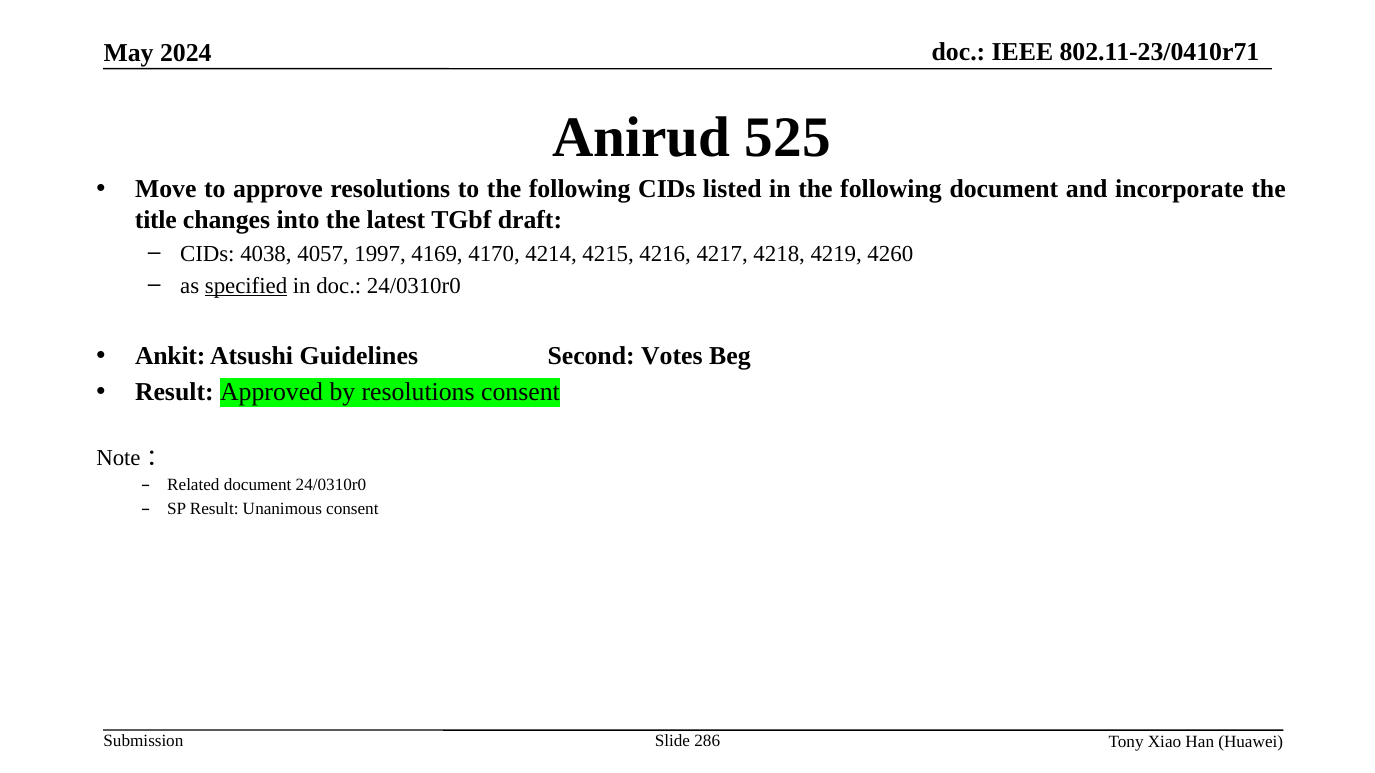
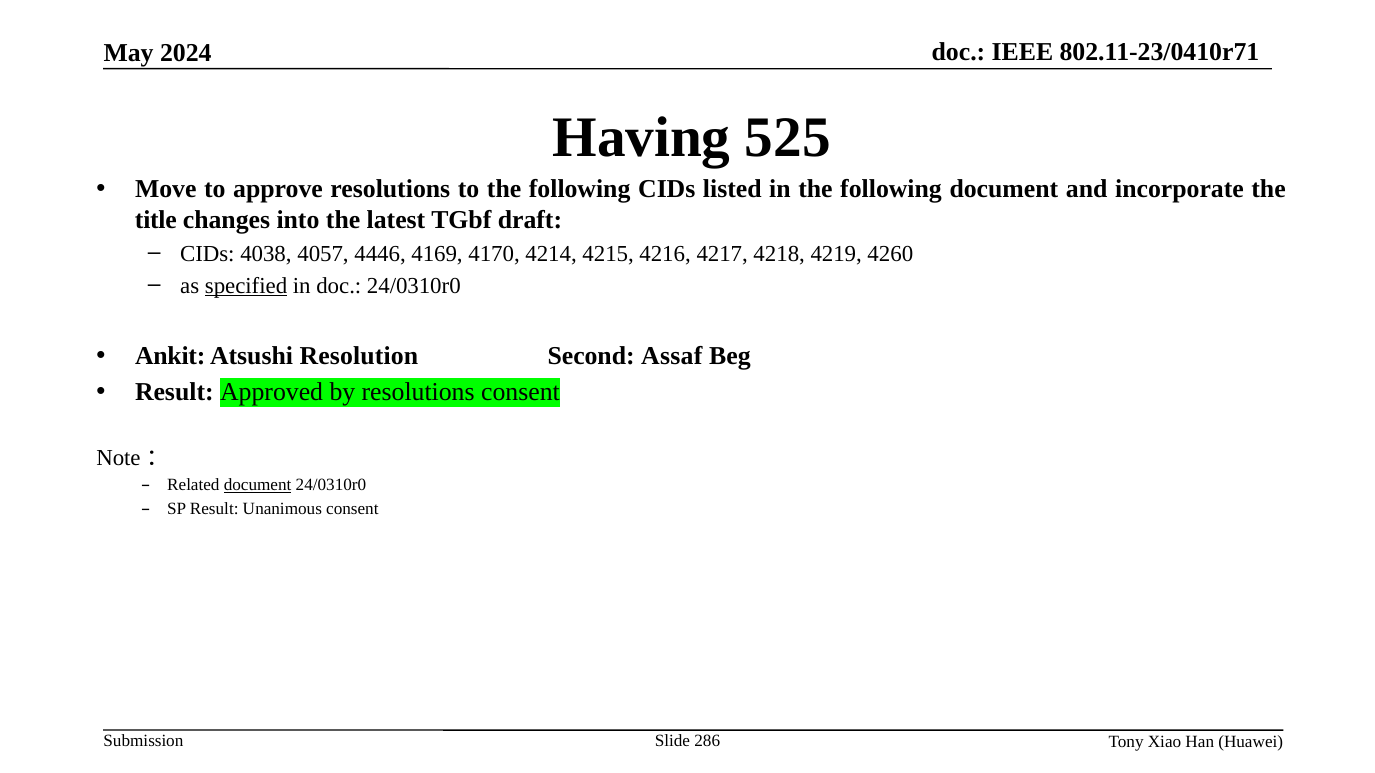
Anirud: Anirud -> Having
1997: 1997 -> 4446
Guidelines: Guidelines -> Resolution
Votes: Votes -> Assaf
document at (258, 485) underline: none -> present
